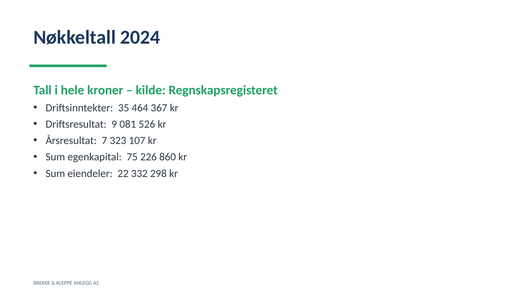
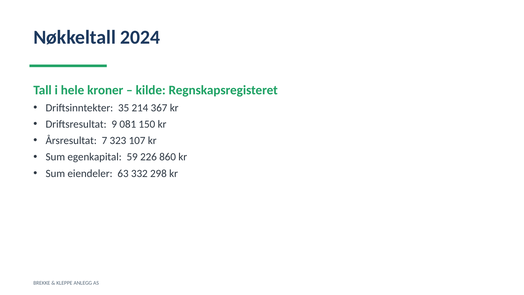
464: 464 -> 214
526: 526 -> 150
75: 75 -> 59
22: 22 -> 63
